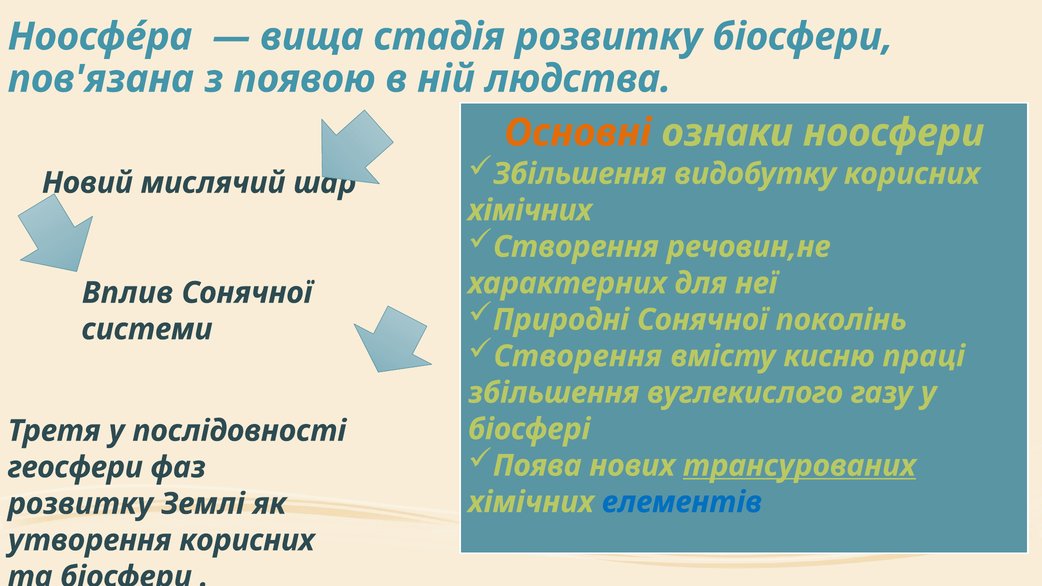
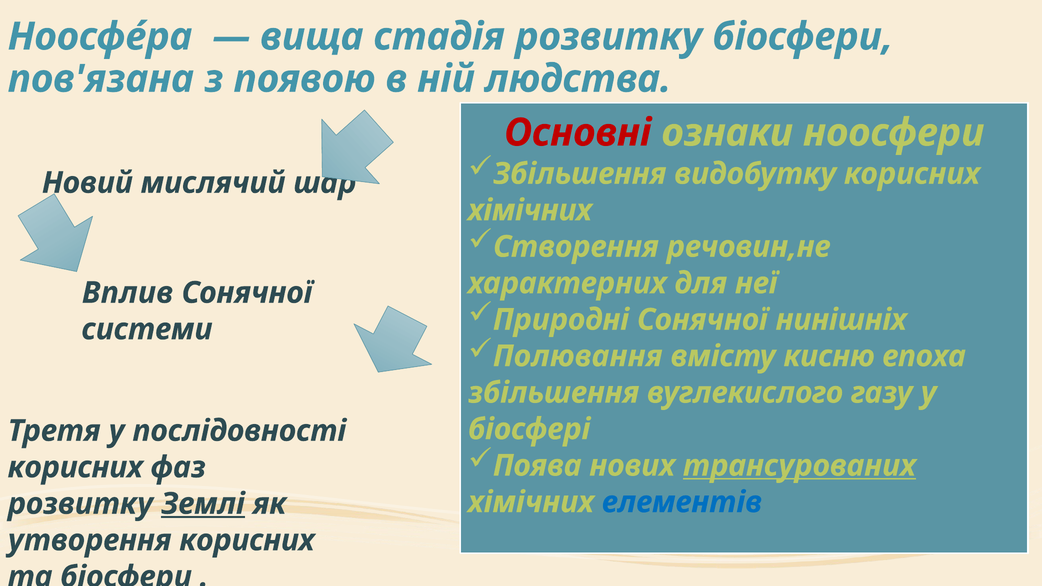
Основні colour: orange -> red
поколінь: поколінь -> нинішніх
Створення at (578, 356): Створення -> Полювання
праці: праці -> епоха
геосфери at (75, 467): геосфери -> корисних
Землі underline: none -> present
